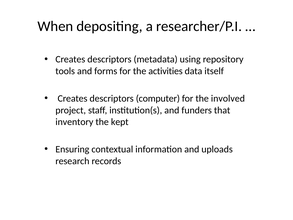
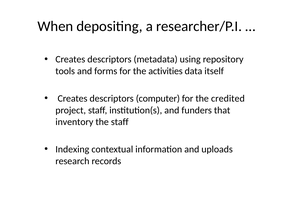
involved: involved -> credited
the kept: kept -> staff
Ensuring: Ensuring -> Indexing
